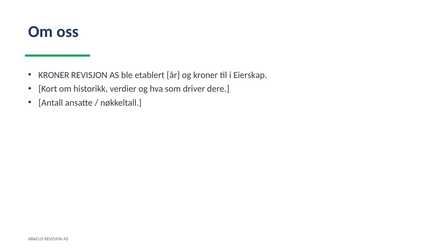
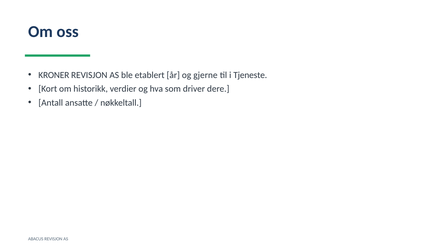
og kroner: kroner -> gjerne
Eierskap: Eierskap -> Tjeneste
